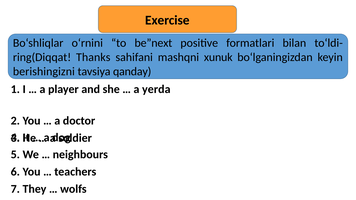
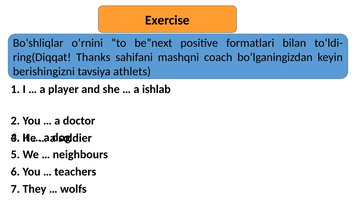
xunuk: xunuk -> coach
qanday: qanday -> athlets
yerda: yerda -> ishlab
